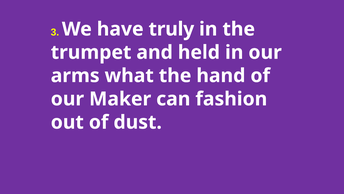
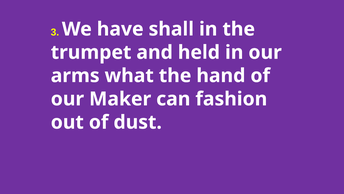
truly: truly -> shall
